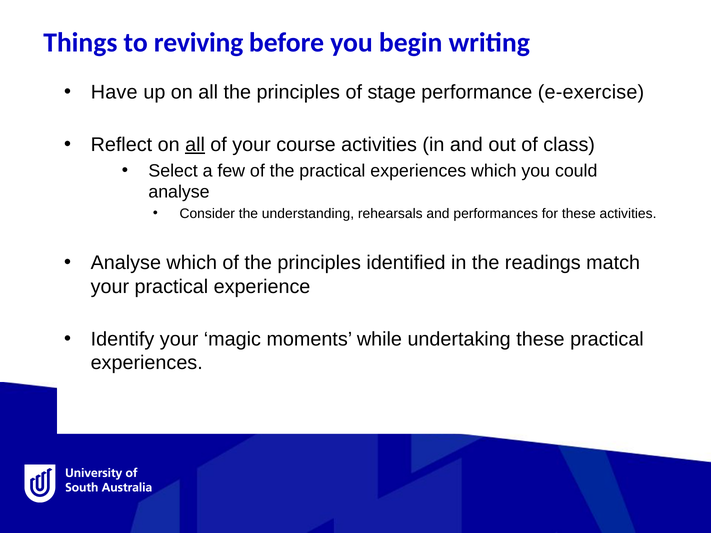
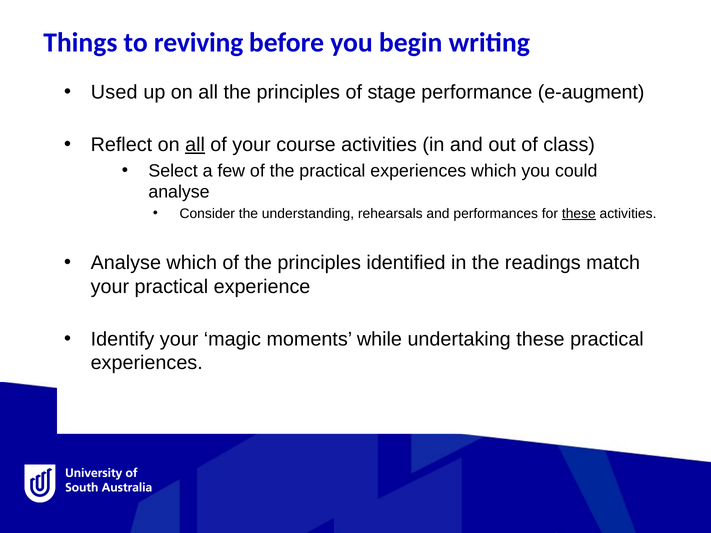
Have: Have -> Used
e-exercise: e-exercise -> e-augment
these at (579, 214) underline: none -> present
